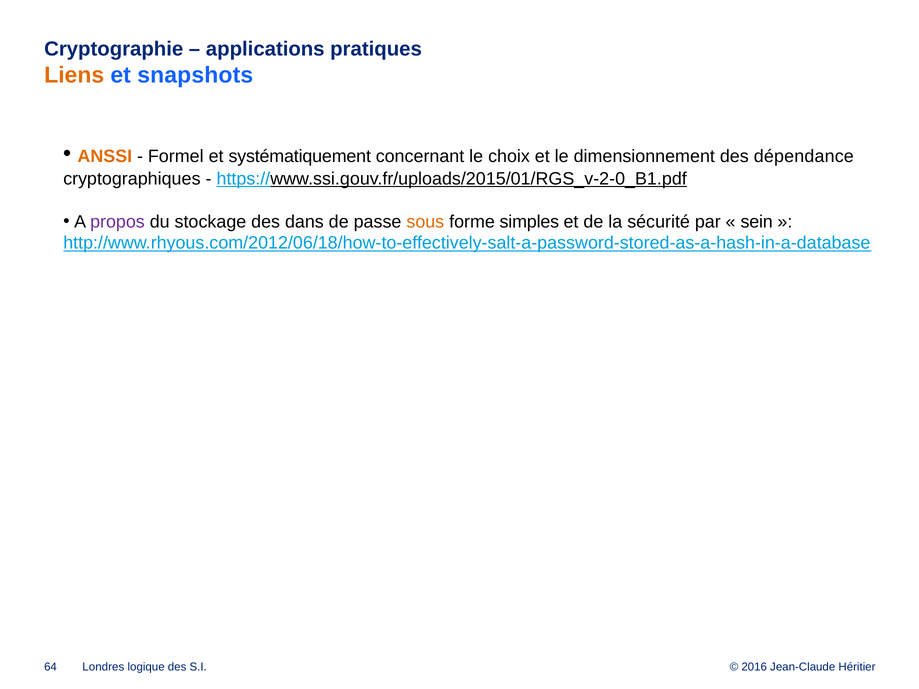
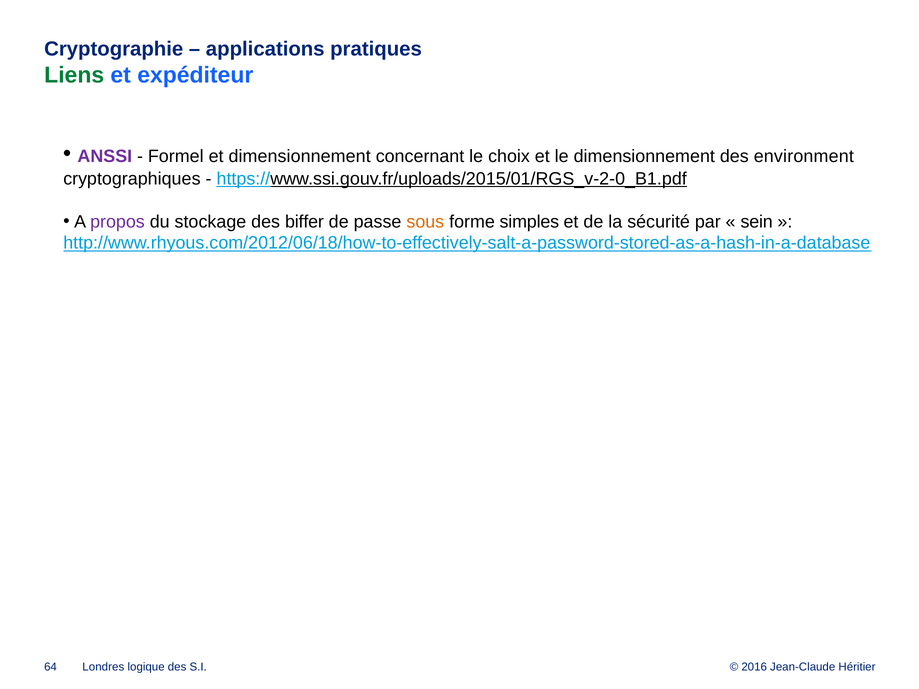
Liens colour: orange -> green
snapshots: snapshots -> expéditeur
ANSSI colour: orange -> purple
et systématiquement: systématiquement -> dimensionnement
dépendance: dépendance -> environment
dans: dans -> biffer
